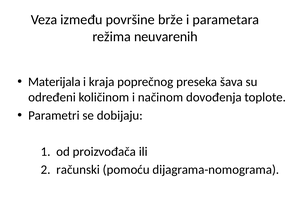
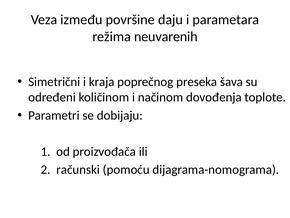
brže: brže -> daju
Materijala: Materijala -> Simetrični
